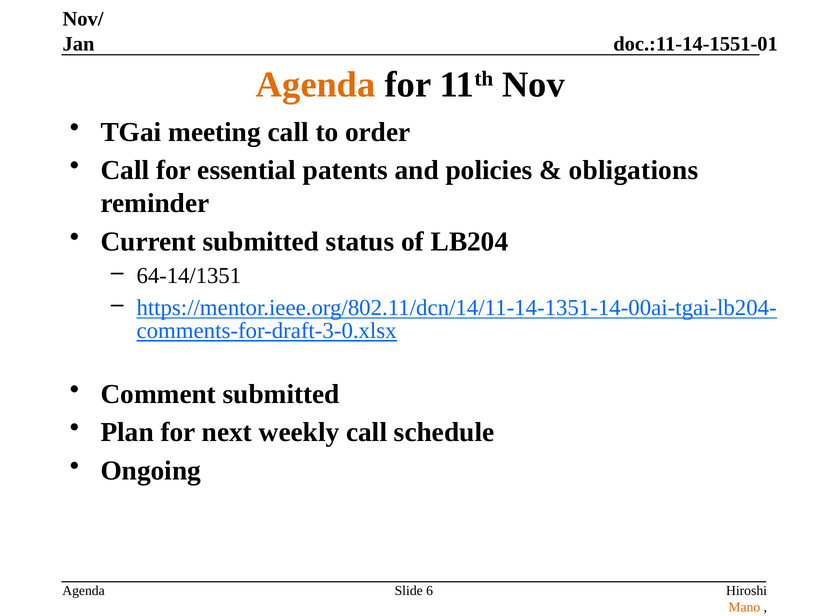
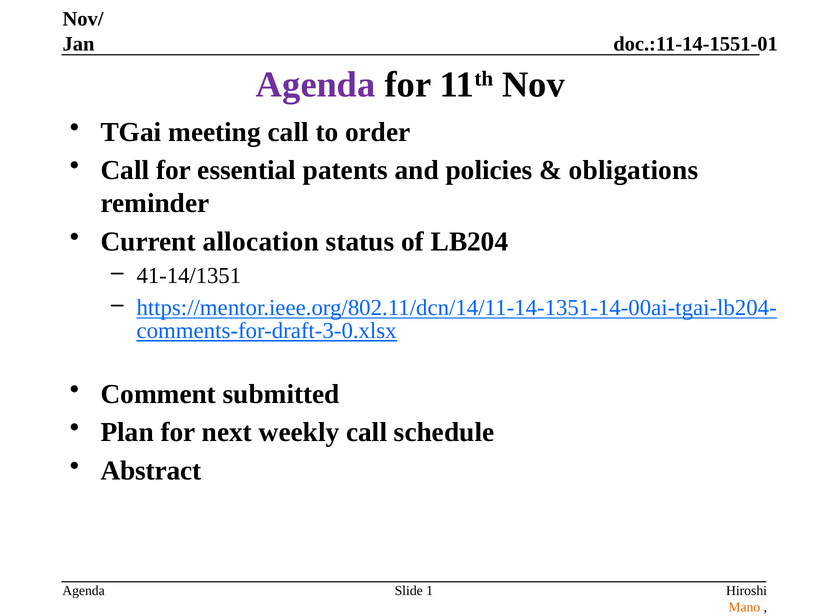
Agenda at (316, 85) colour: orange -> purple
Current submitted: submitted -> allocation
64-14/1351: 64-14/1351 -> 41-14/1351
Ongoing: Ongoing -> Abstract
6: 6 -> 1
